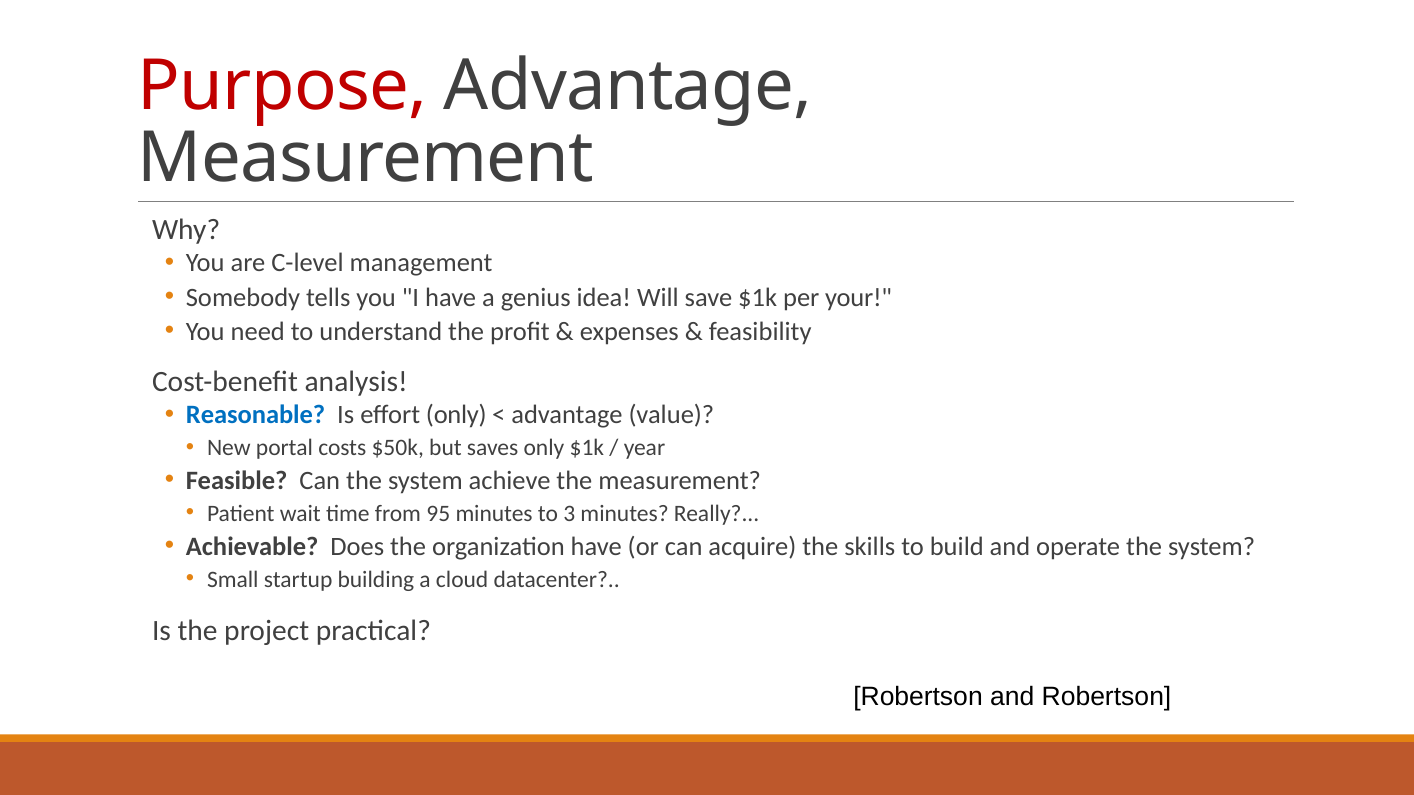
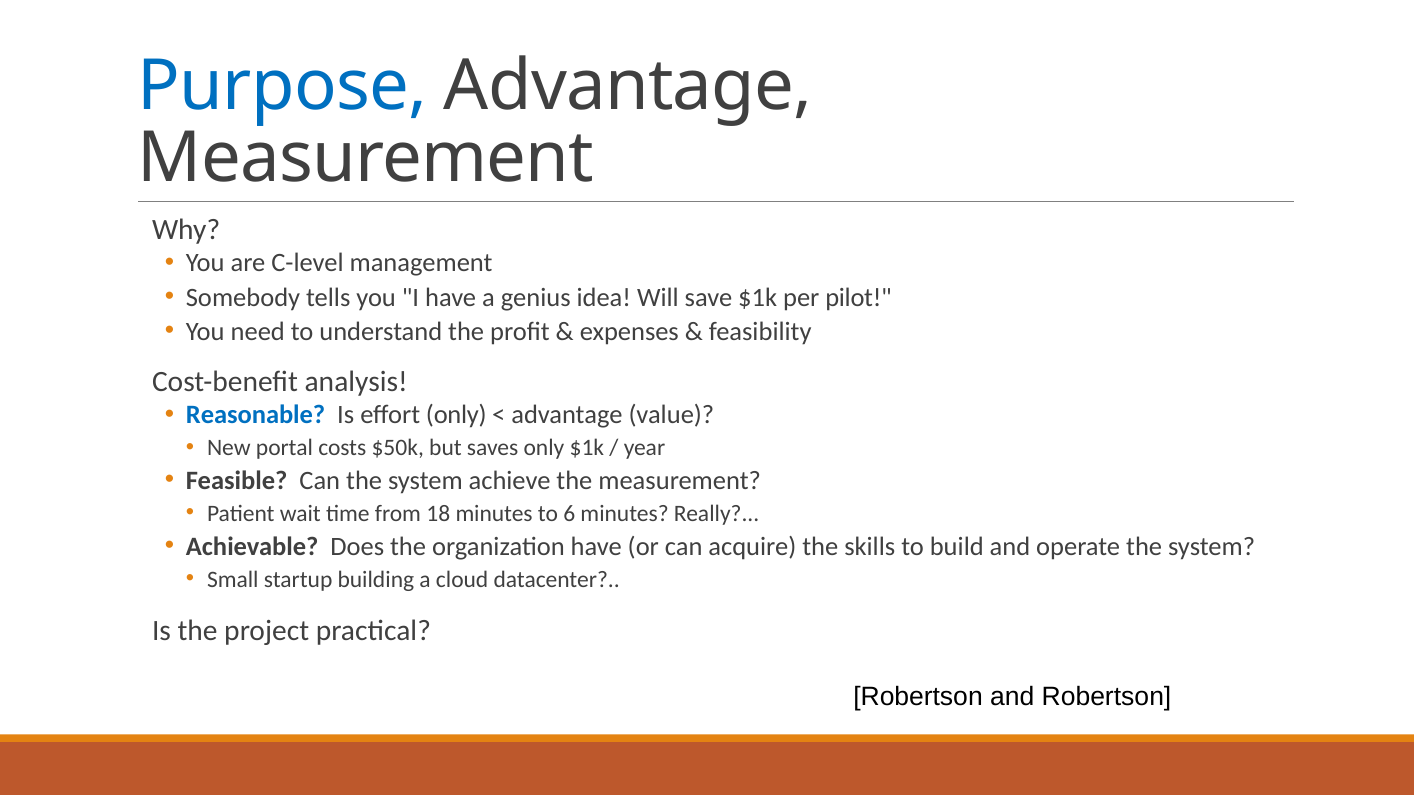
Purpose colour: red -> blue
your: your -> pilot
95: 95 -> 18
3: 3 -> 6
